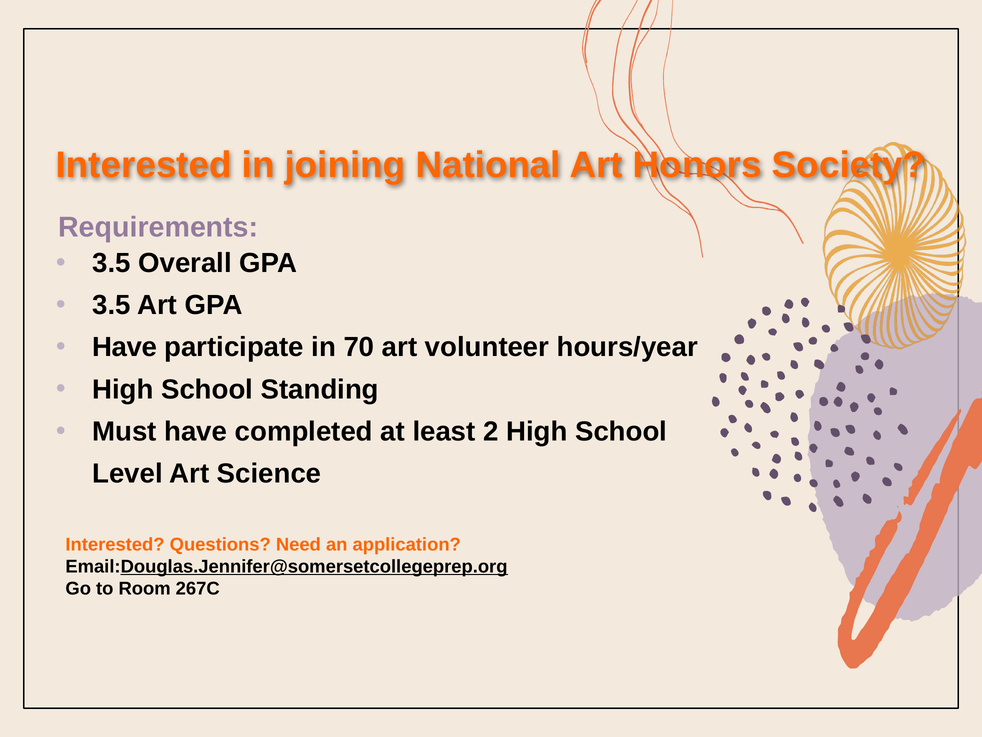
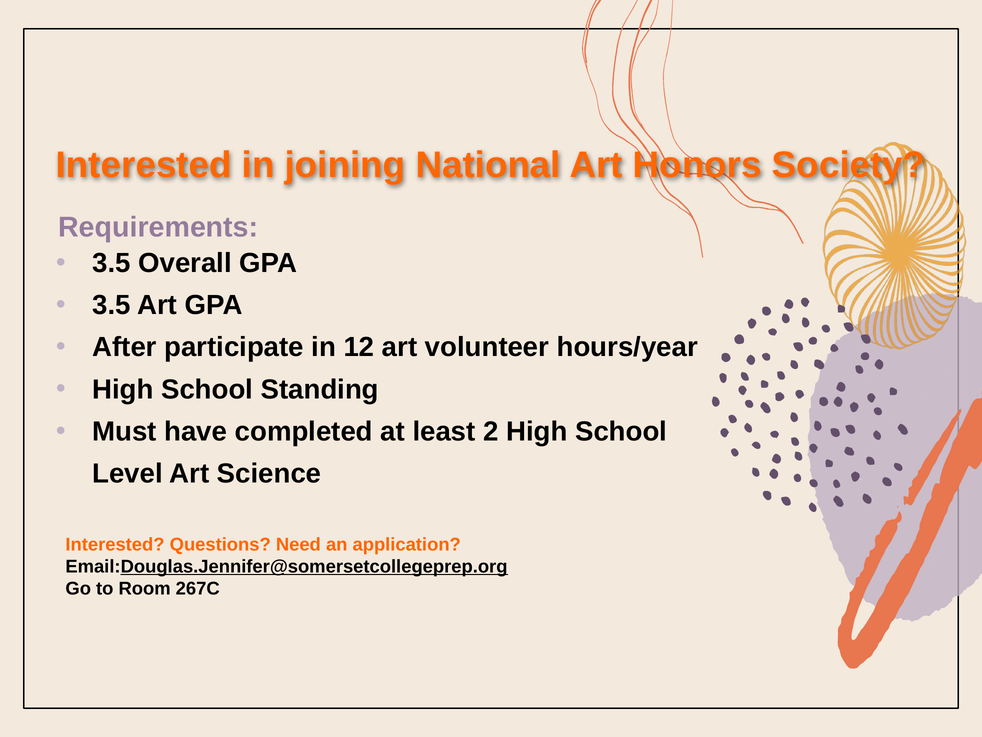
Have at (125, 347): Have -> After
70: 70 -> 12
